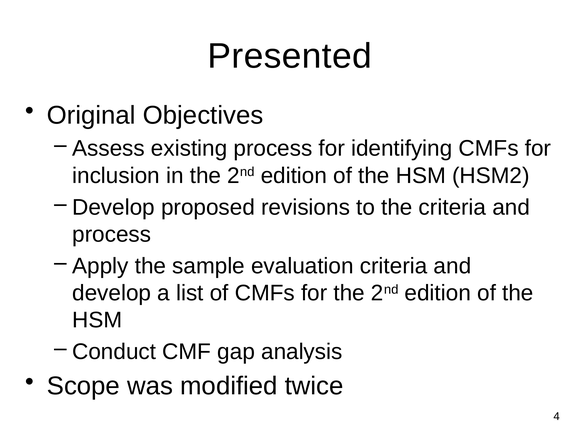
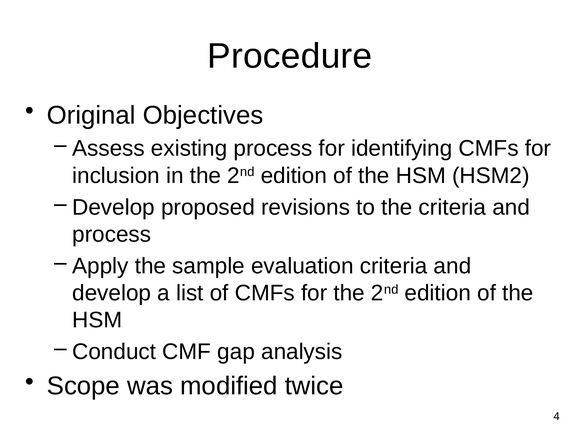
Presented: Presented -> Procedure
